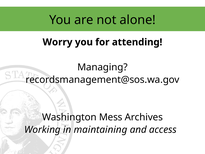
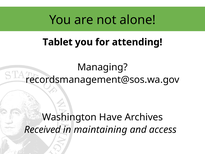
Worry: Worry -> Tablet
Mess: Mess -> Have
Working: Working -> Received
